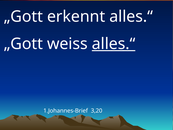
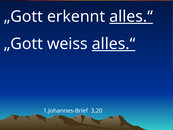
alles.“ at (131, 17) underline: none -> present
